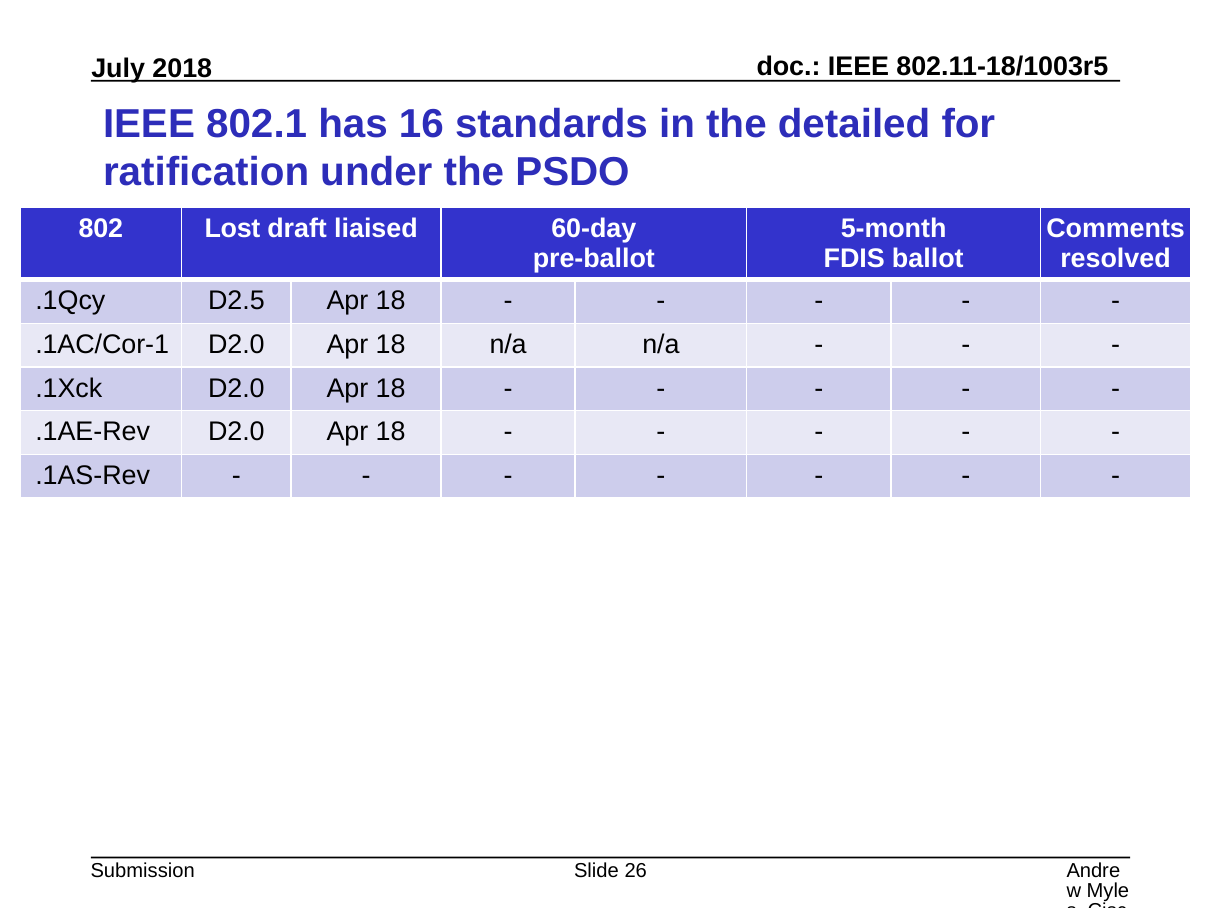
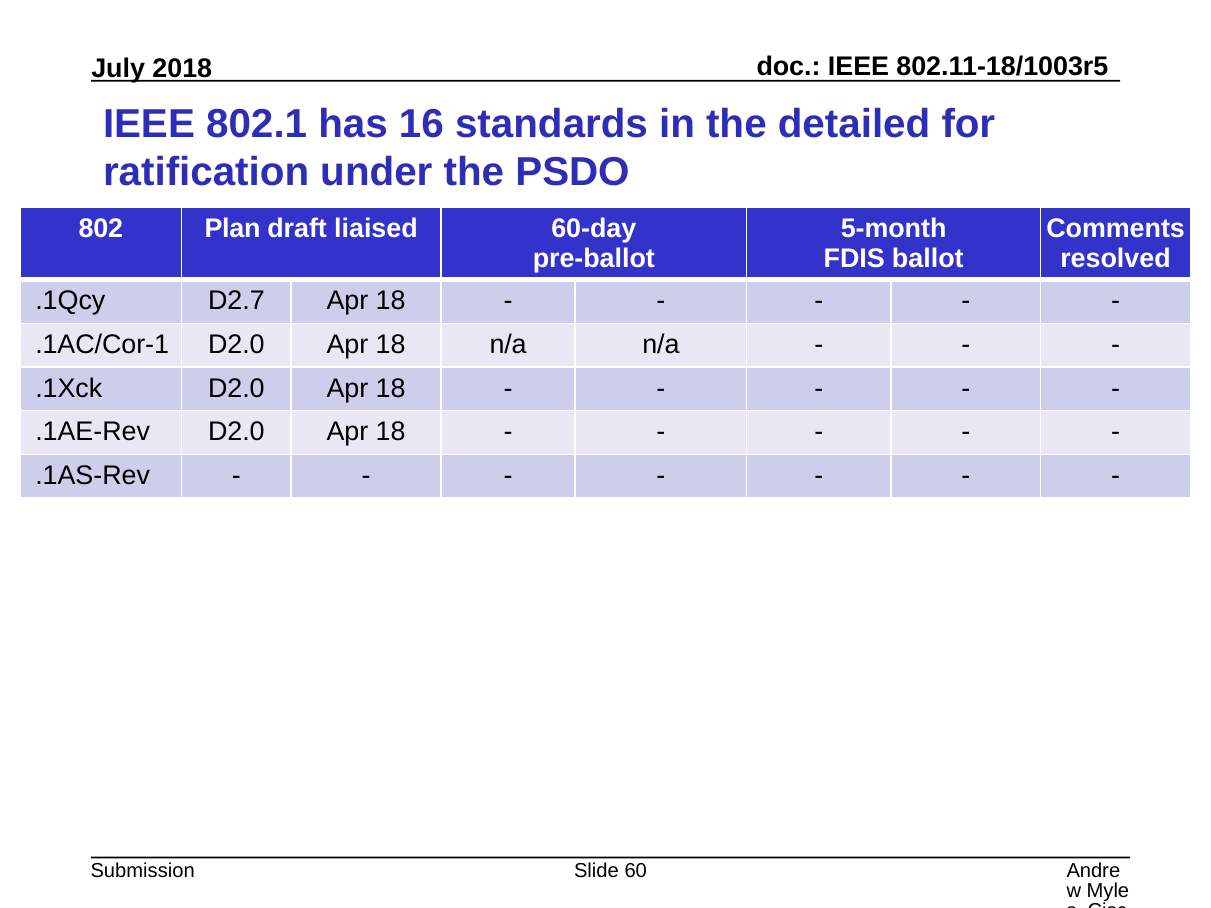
Lost: Lost -> Plan
D2.5: D2.5 -> D2.7
26: 26 -> 60
